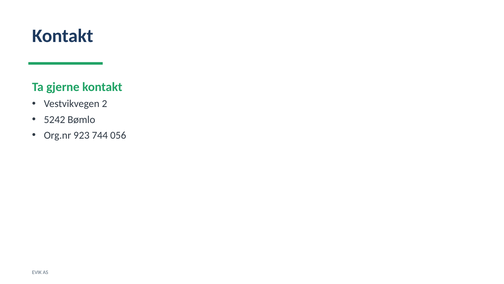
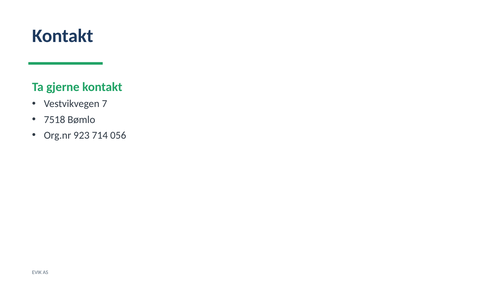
2: 2 -> 7
5242: 5242 -> 7518
744: 744 -> 714
